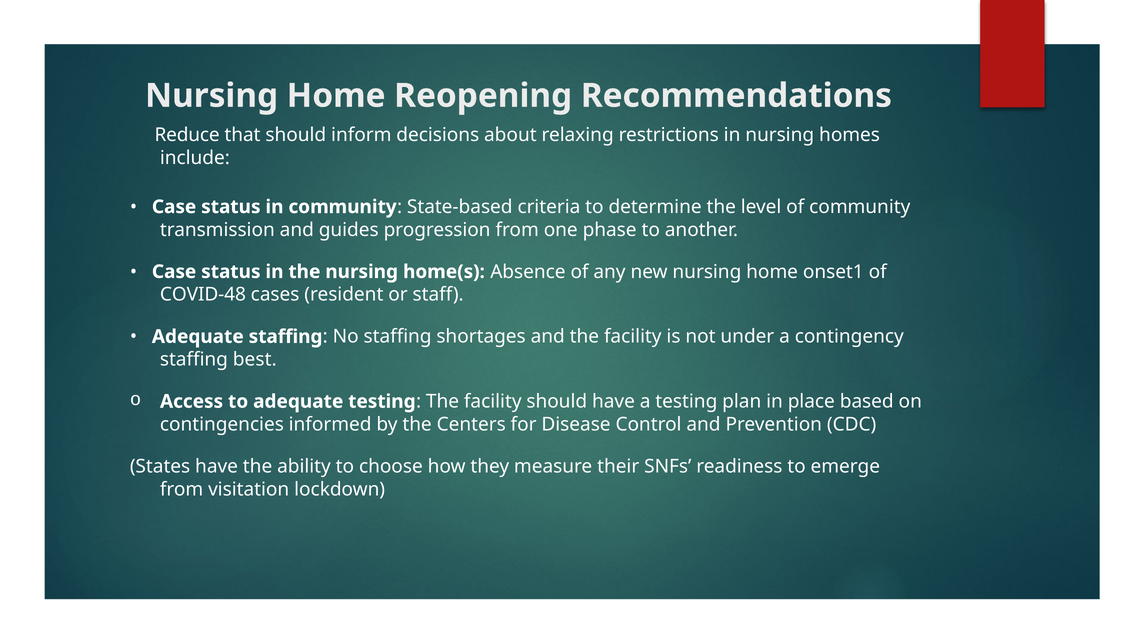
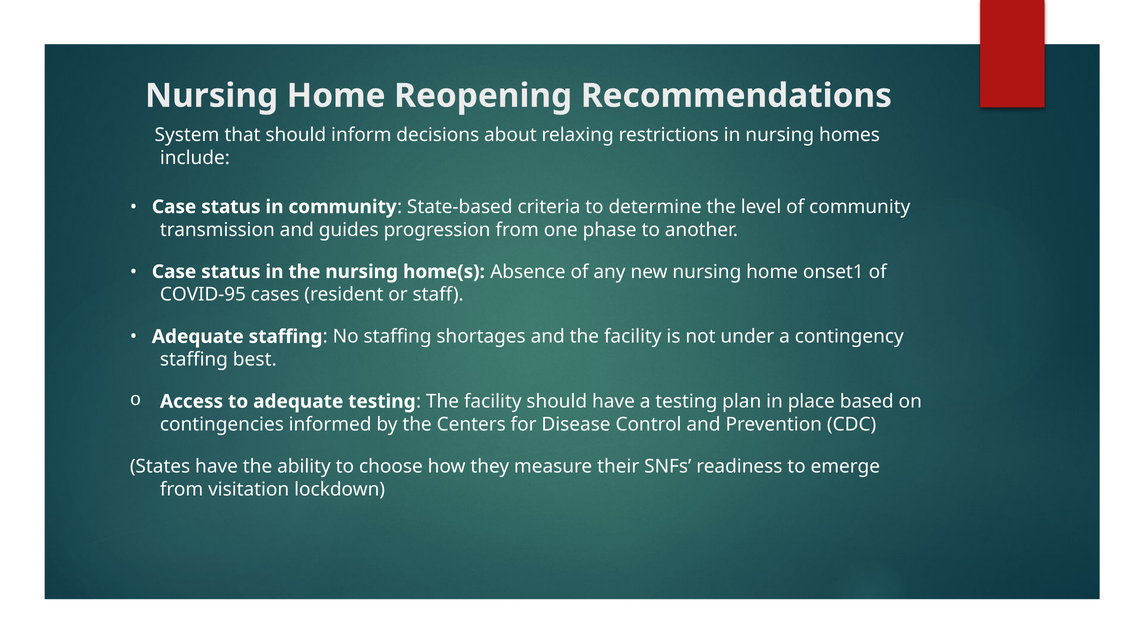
Reduce: Reduce -> System
COVID-48: COVID-48 -> COVID-95
